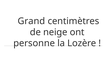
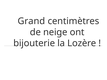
personne: personne -> bijouterie
